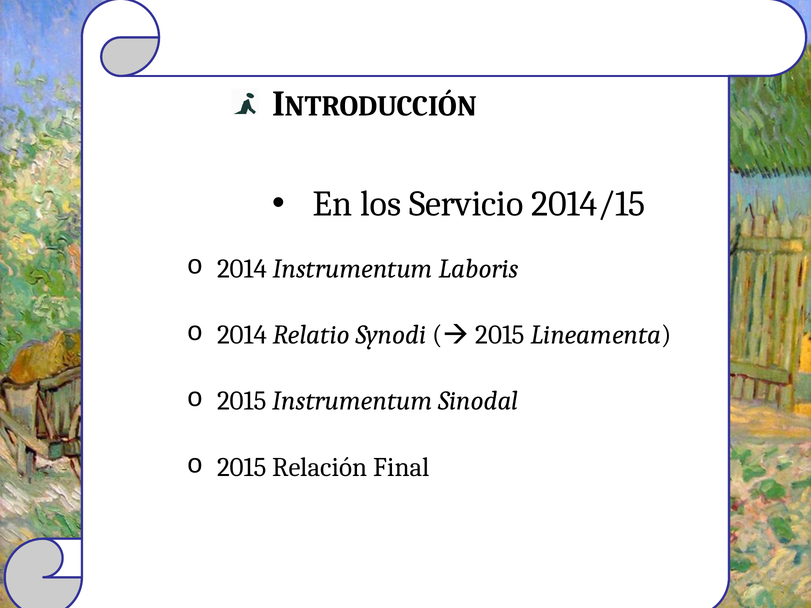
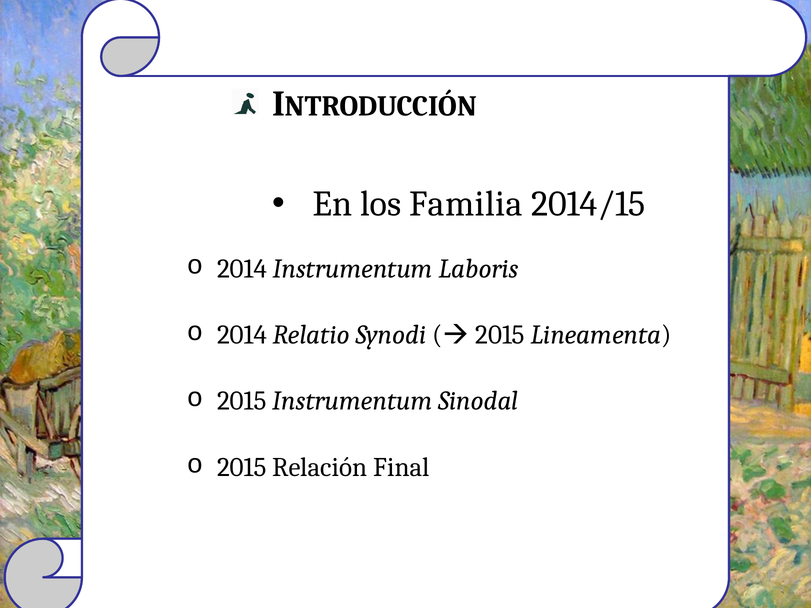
Servicio: Servicio -> Familia
